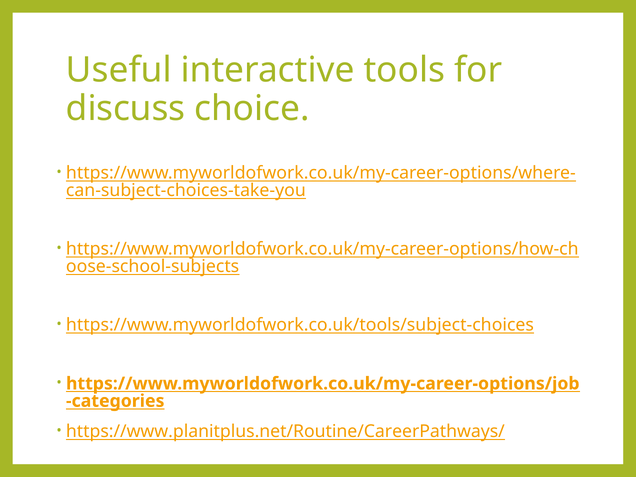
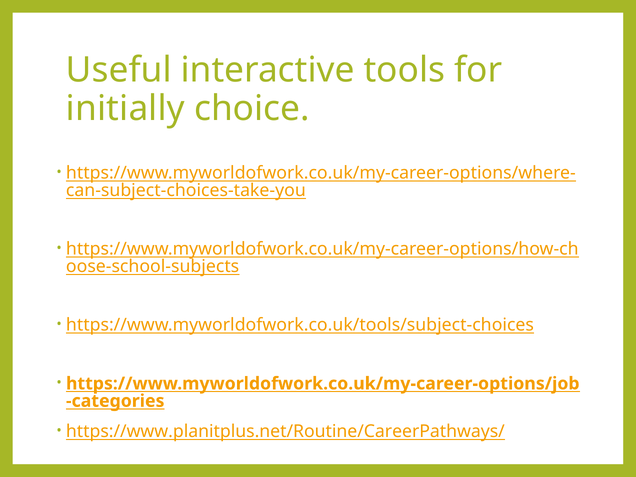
discuss: discuss -> initially
